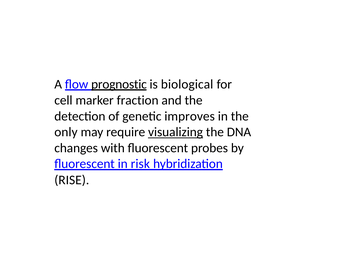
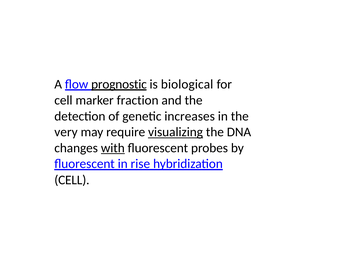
improves: improves -> increases
only: only -> very
with underline: none -> present
risk: risk -> rise
RISE at (72, 180): RISE -> CELL
